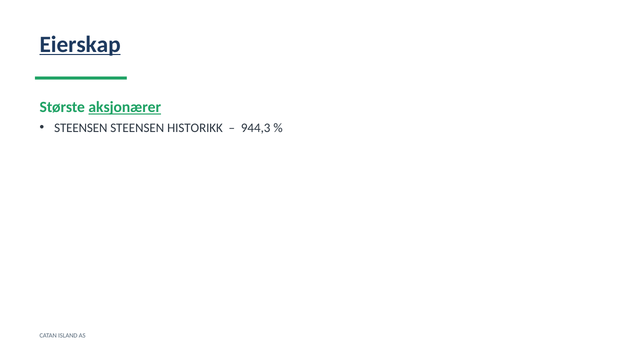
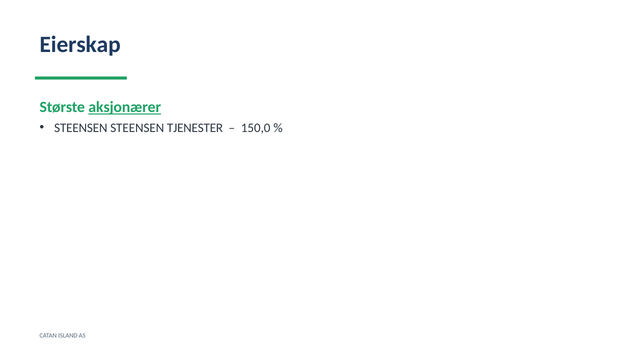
Eierskap underline: present -> none
HISTORIKK: HISTORIKK -> TJENESTER
944,3: 944,3 -> 150,0
